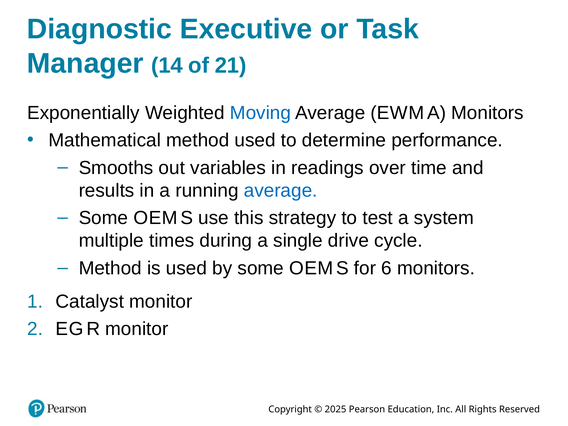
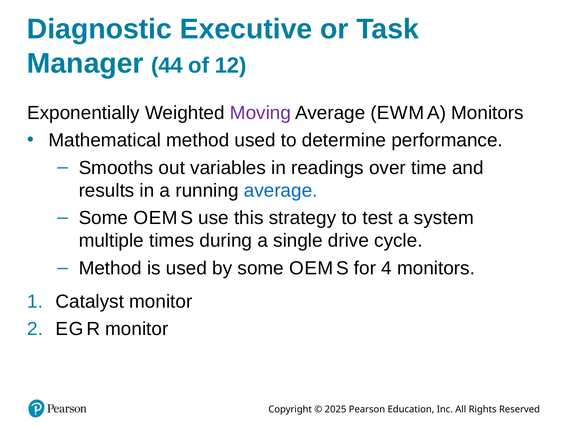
14: 14 -> 44
21: 21 -> 12
Moving colour: blue -> purple
6: 6 -> 4
